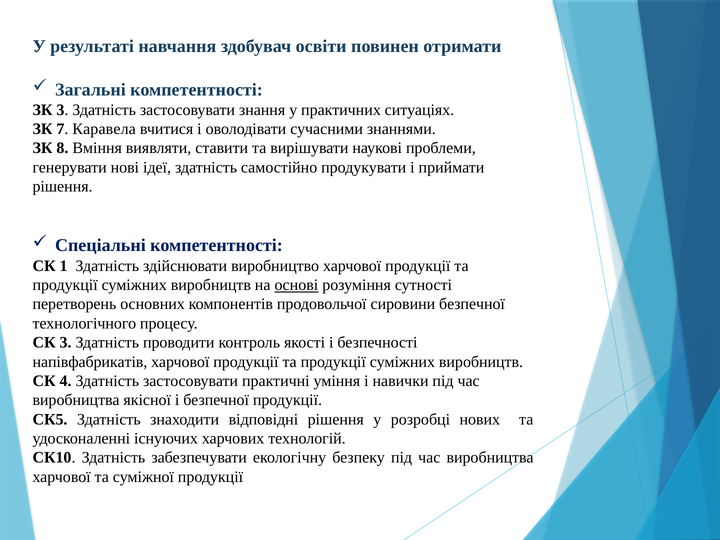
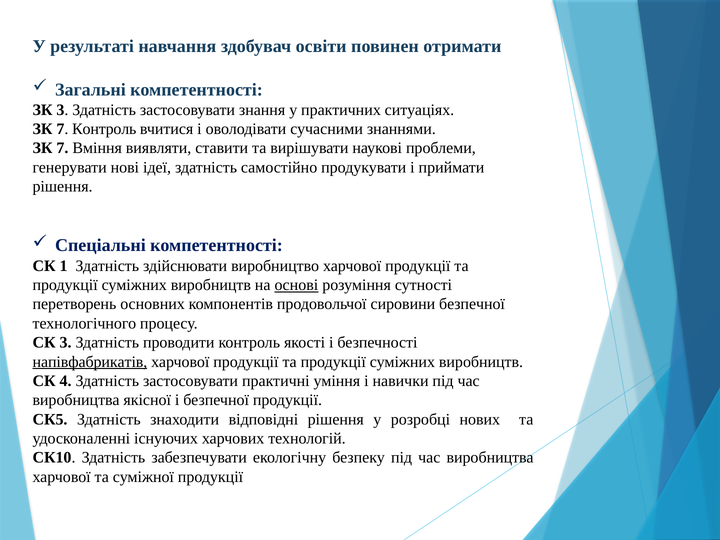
7 Каравела: Каравела -> Контроль
8 at (62, 148): 8 -> 7
напівфабрикатів underline: none -> present
